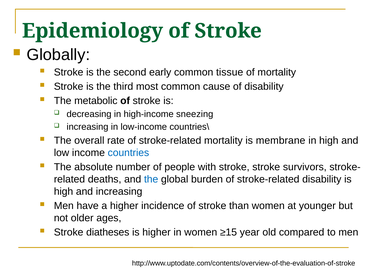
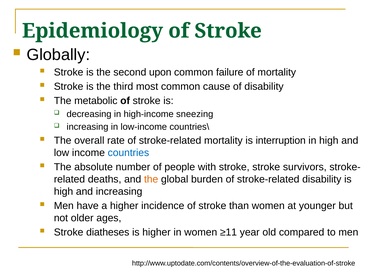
early: early -> upon
tissue: tissue -> failure
membrane: membrane -> interruption
the at (151, 180) colour: blue -> orange
≥15: ≥15 -> ≥11
